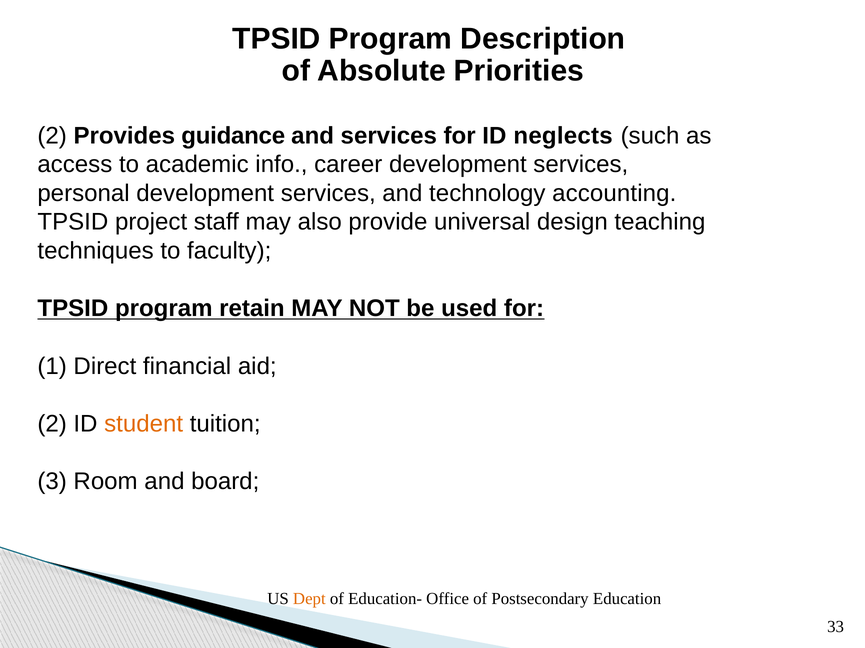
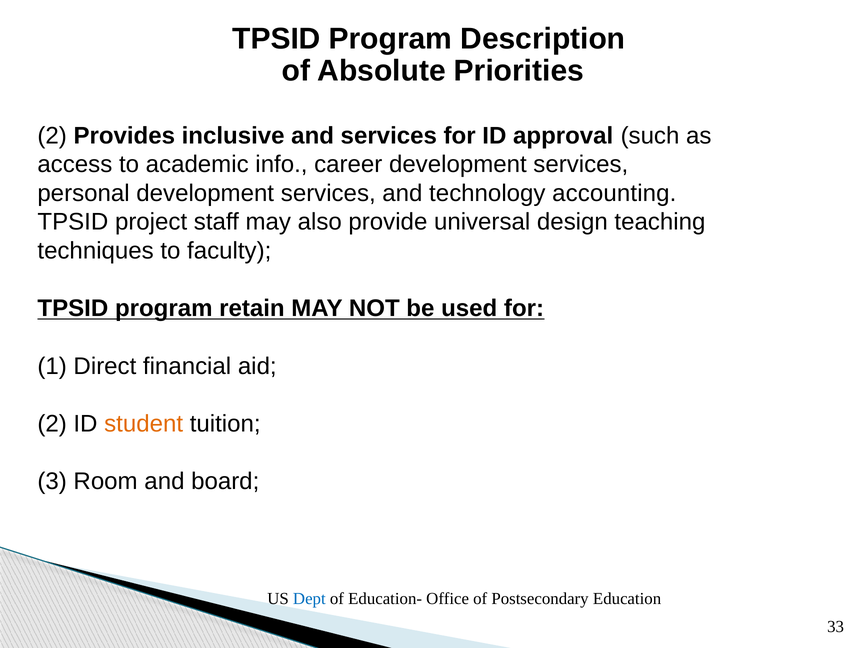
guidance: guidance -> inclusive
neglects: neglects -> approval
Dept colour: orange -> blue
